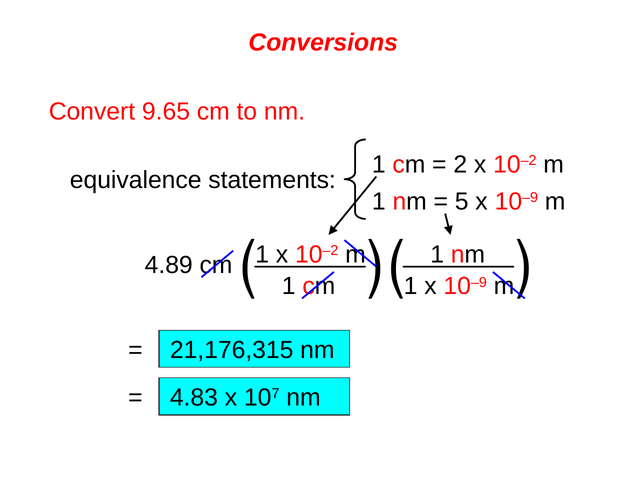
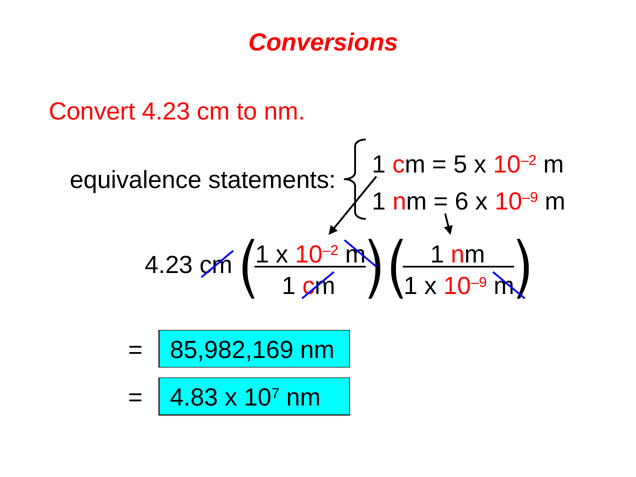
Convert 9.65: 9.65 -> 4.23
2: 2 -> 5
5: 5 -> 6
4.89 at (169, 265): 4.89 -> 4.23
21,176,315: 21,176,315 -> 85,982,169
